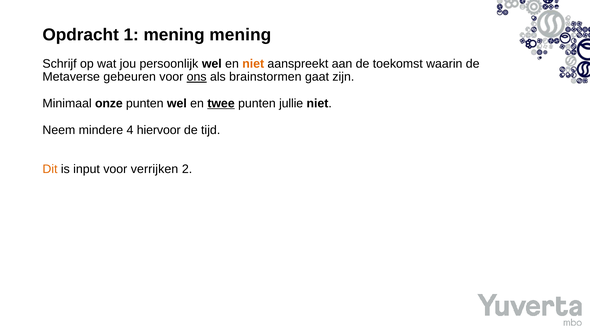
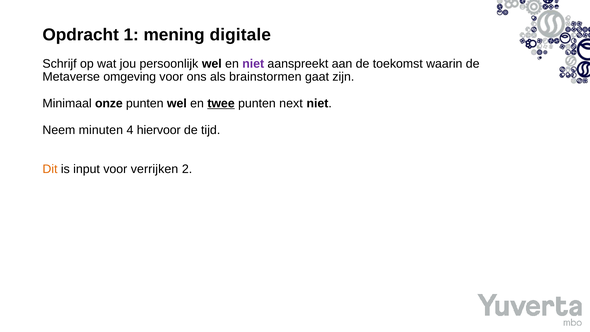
mening mening: mening -> digitale
niet at (253, 64) colour: orange -> purple
gebeuren: gebeuren -> omgeving
ons underline: present -> none
jullie: jullie -> next
mindere: mindere -> minuten
